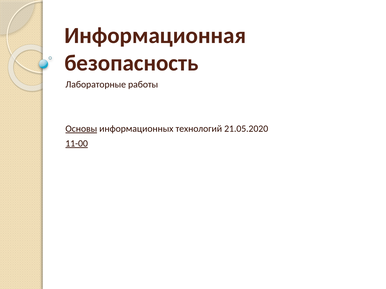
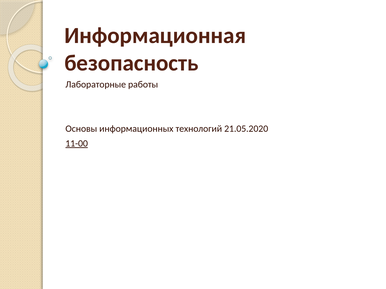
Основы underline: present -> none
